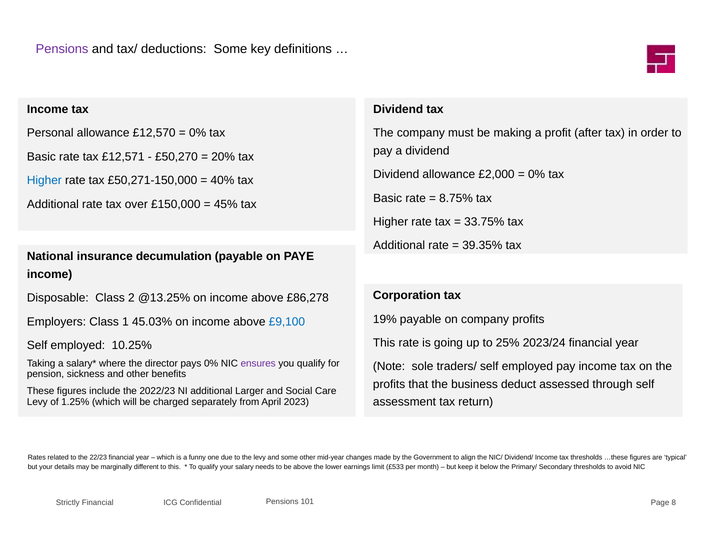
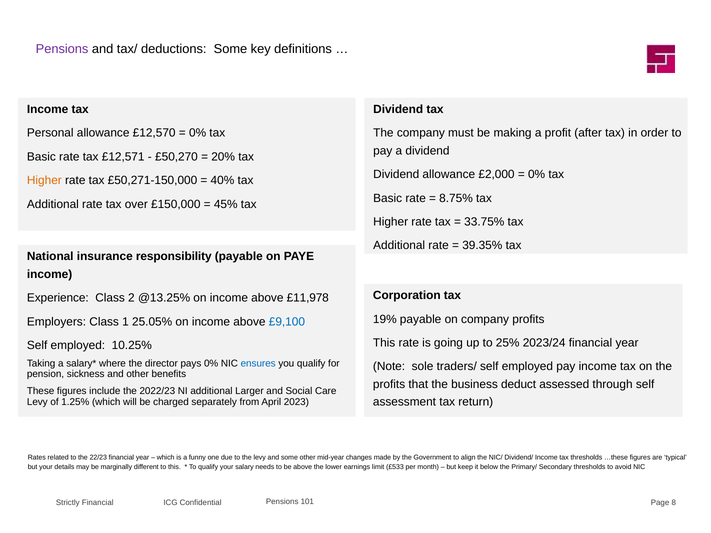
Higher at (44, 181) colour: blue -> orange
decumulation: decumulation -> responsibility
Disposable: Disposable -> Experience
£86,278: £86,278 -> £11,978
45.03%: 45.03% -> 25.05%
ensures colour: purple -> blue
